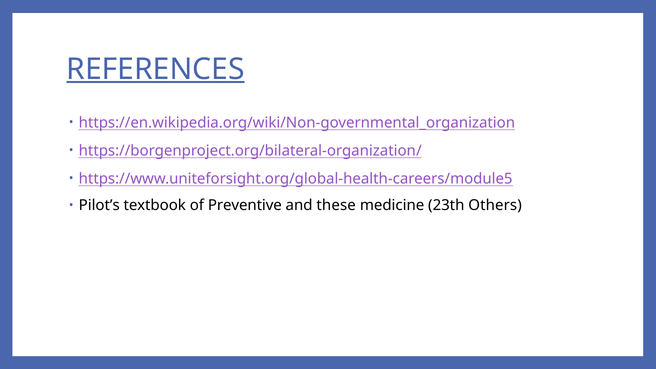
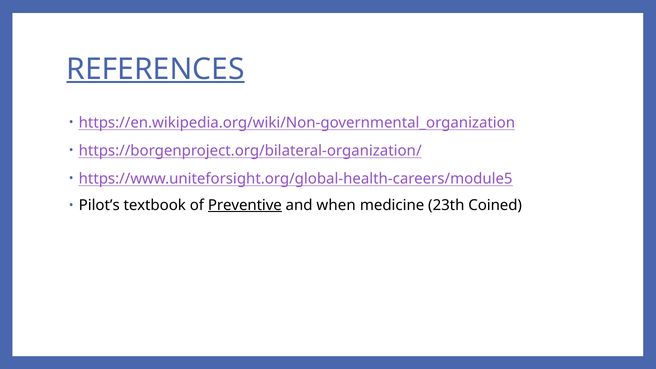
Preventive underline: none -> present
these: these -> when
Others: Others -> Coined
